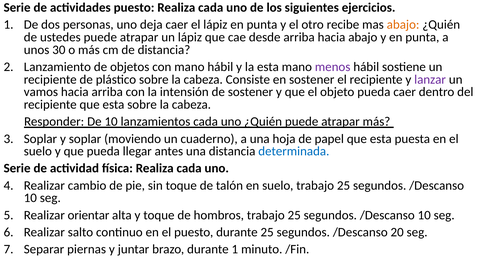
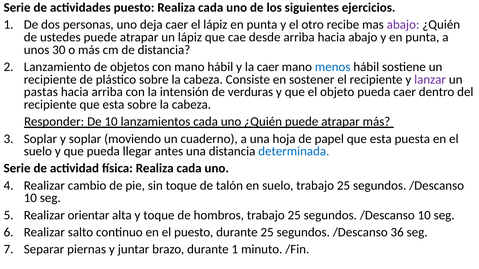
abajo at (403, 25) colour: orange -> purple
la esta: esta -> caer
menos colour: purple -> blue
vamos: vamos -> pastas
de sostener: sostener -> verduras
20: 20 -> 36
